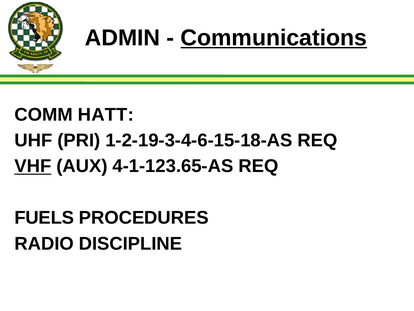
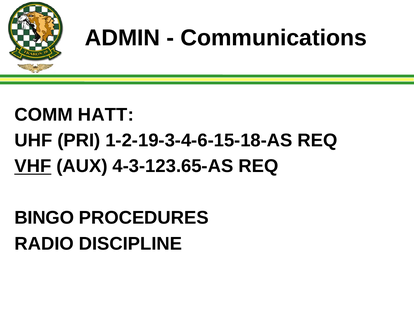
Communications underline: present -> none
4-1-123.65-AS: 4-1-123.65-AS -> 4-3-123.65-AS
FUELS: FUELS -> BINGO
